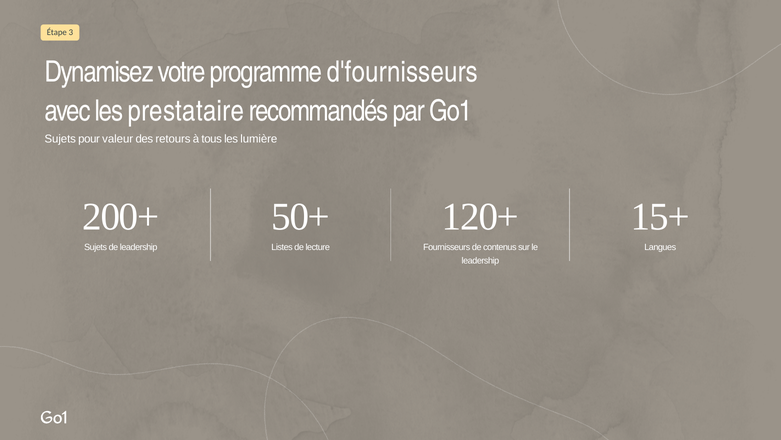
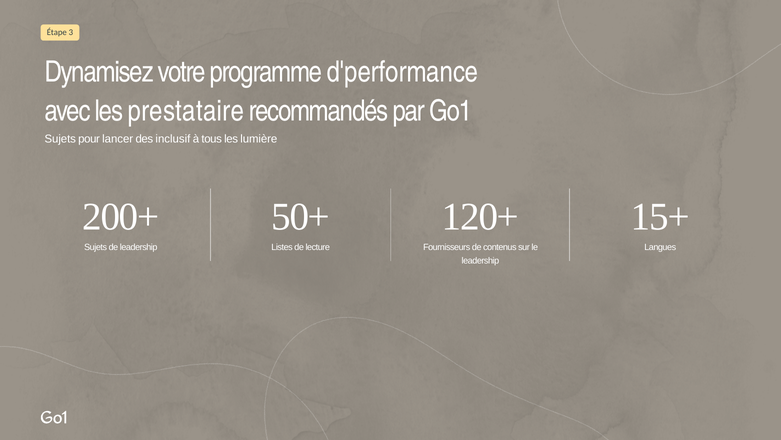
d'fournisseurs: d'fournisseurs -> d'performance
valeur: valeur -> lancer
retours: retours -> inclusif
